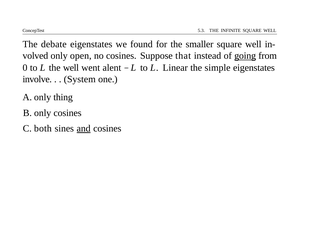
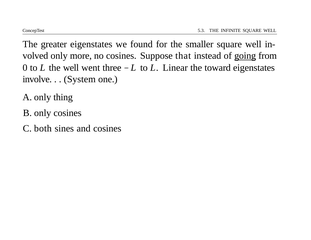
debate: debate -> greater
open: open -> more
alent: alent -> three
simple: simple -> toward
and underline: present -> none
